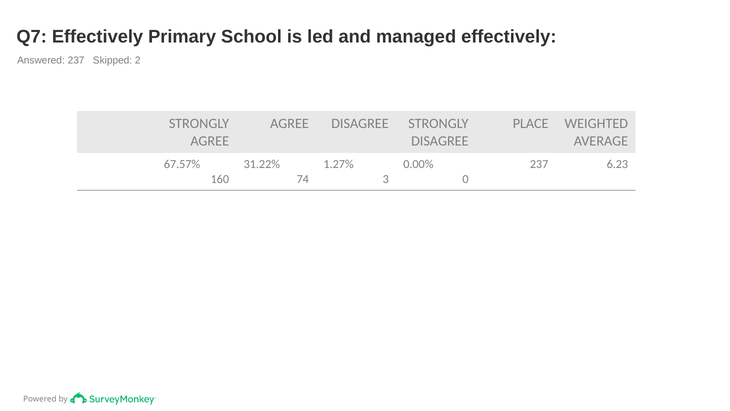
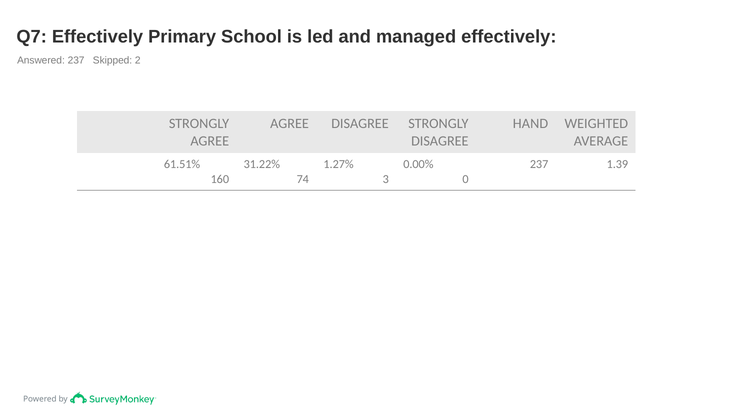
PLACE: PLACE -> HAND
67.57%: 67.57% -> 61.51%
6.23: 6.23 -> 1.39
